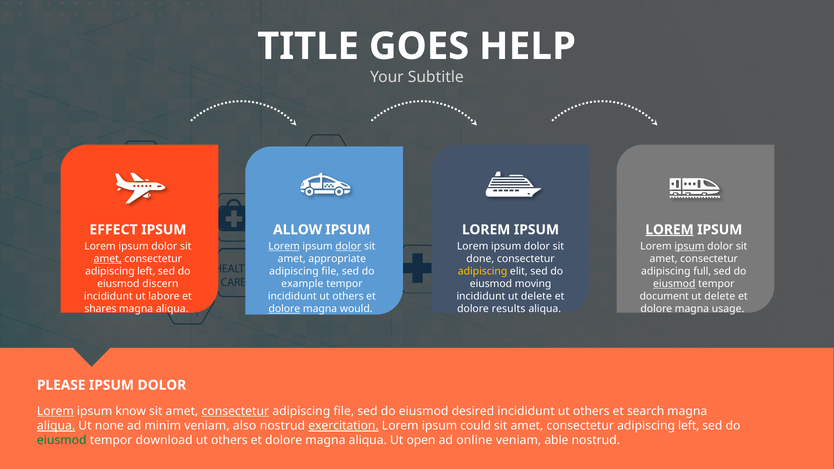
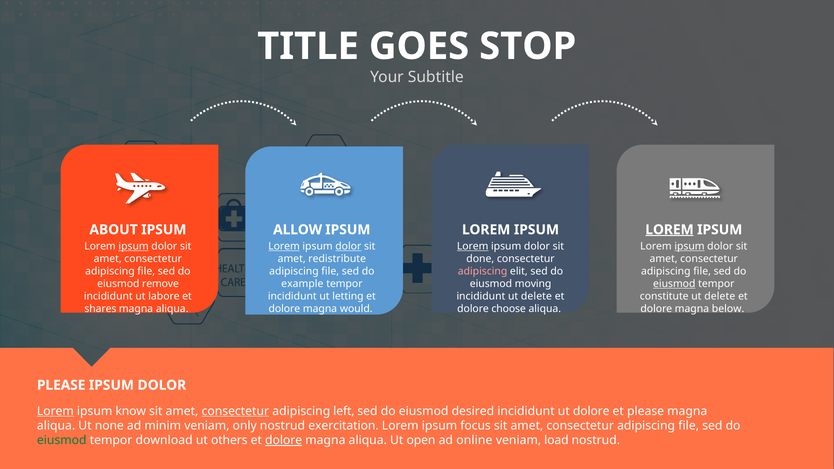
HELP: HELP -> STOP
EFFECT: EFFECT -> ABOUT
ipsum at (134, 246) underline: none -> present
Lorem at (473, 246) underline: none -> present
amet at (108, 259) underline: present -> none
appropriate: appropriate -> redistribute
left at (146, 271): left -> file
adipiscing at (483, 271) colour: yellow -> pink
full at (702, 271): full -> file
discern: discern -> remove
others at (348, 296): others -> letting
document: document -> constitute
dolore at (284, 309) underline: present -> none
results: results -> choose
usage: usage -> below
file at (344, 411): file -> left
others at (591, 411): others -> dolore
et search: search -> please
aliqua at (56, 426) underline: present -> none
also: also -> only
exercitation underline: present -> none
could: could -> focus
left at (689, 426): left -> file
dolore at (284, 440) underline: none -> present
able: able -> load
